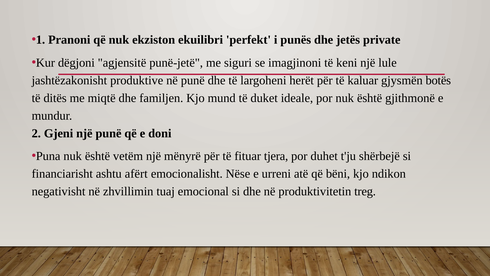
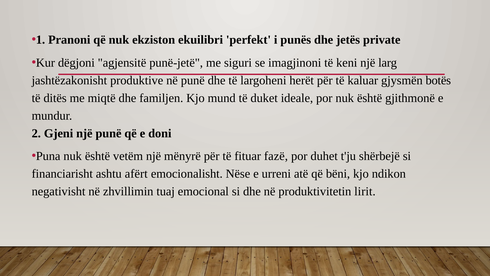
lule: lule -> larg
tjera: tjera -> fazë
treg: treg -> lirit
